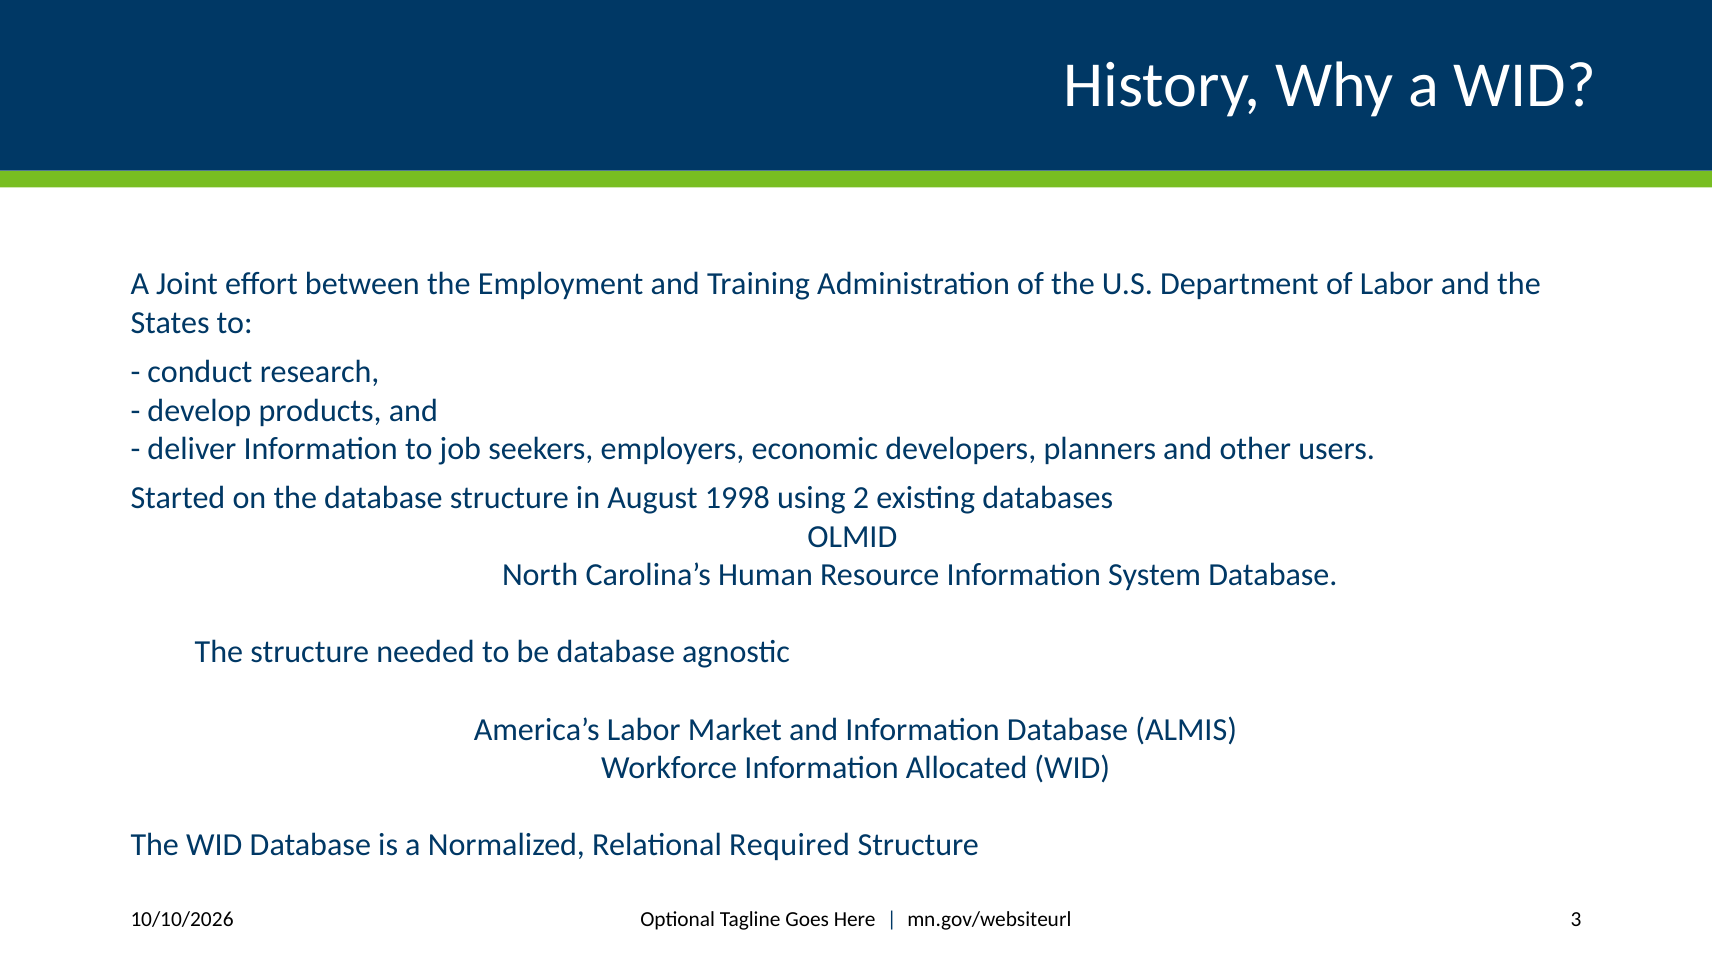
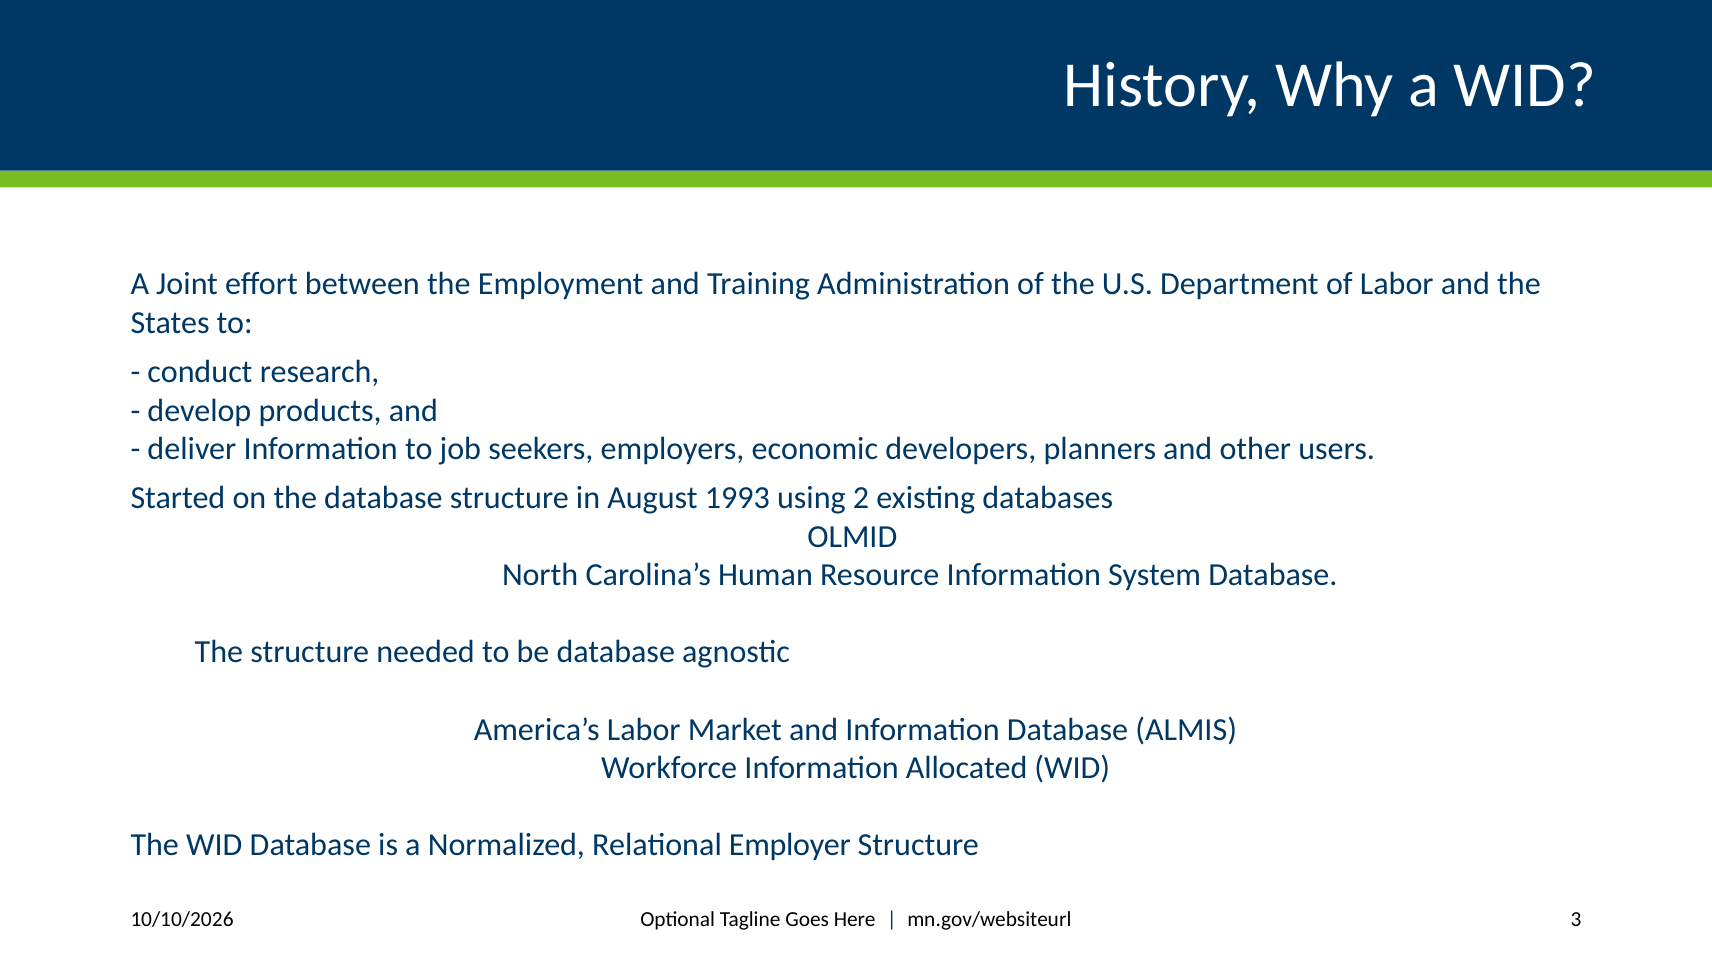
1998: 1998 -> 1993
Required: Required -> Employer
